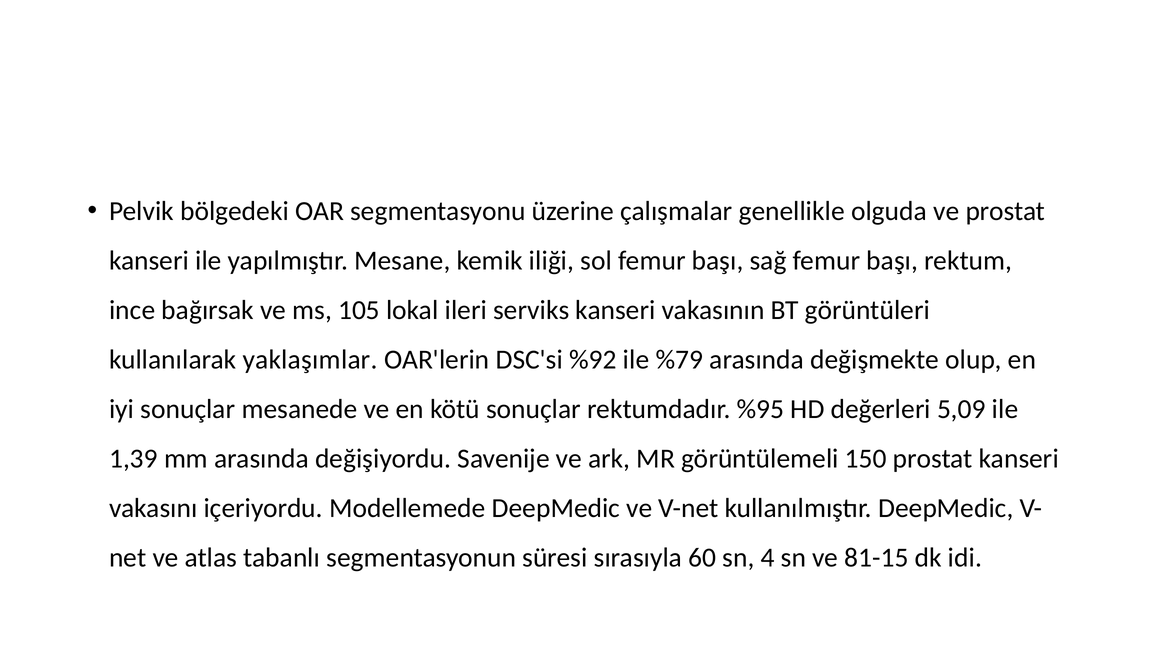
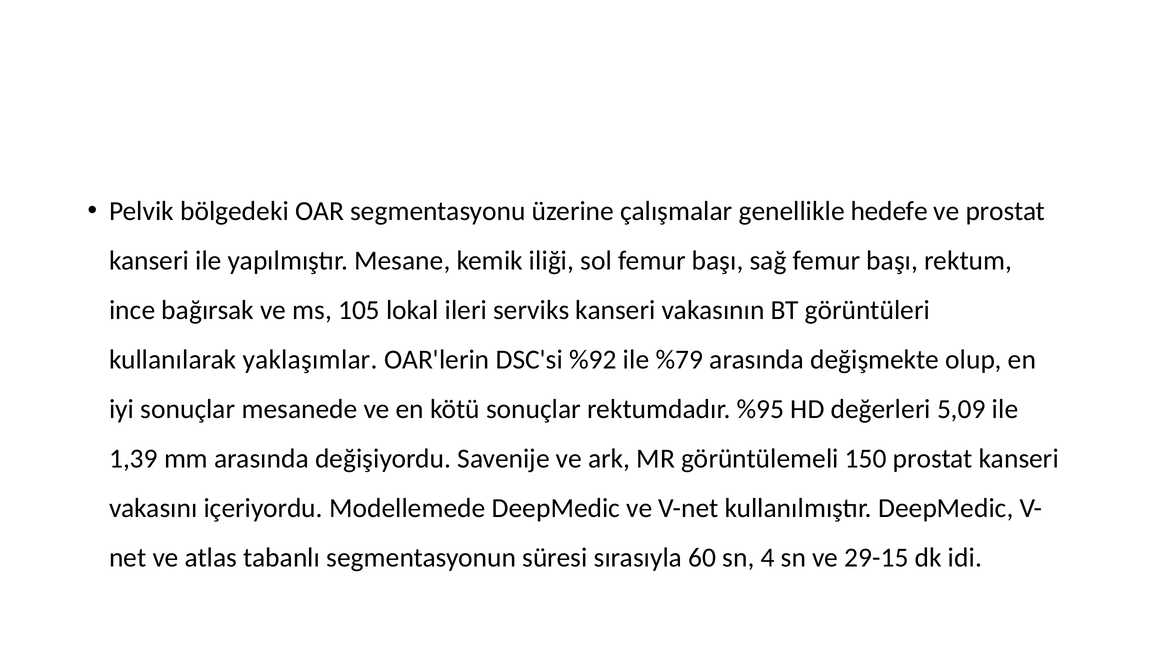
olguda: olguda -> hedefe
81-15: 81-15 -> 29-15
